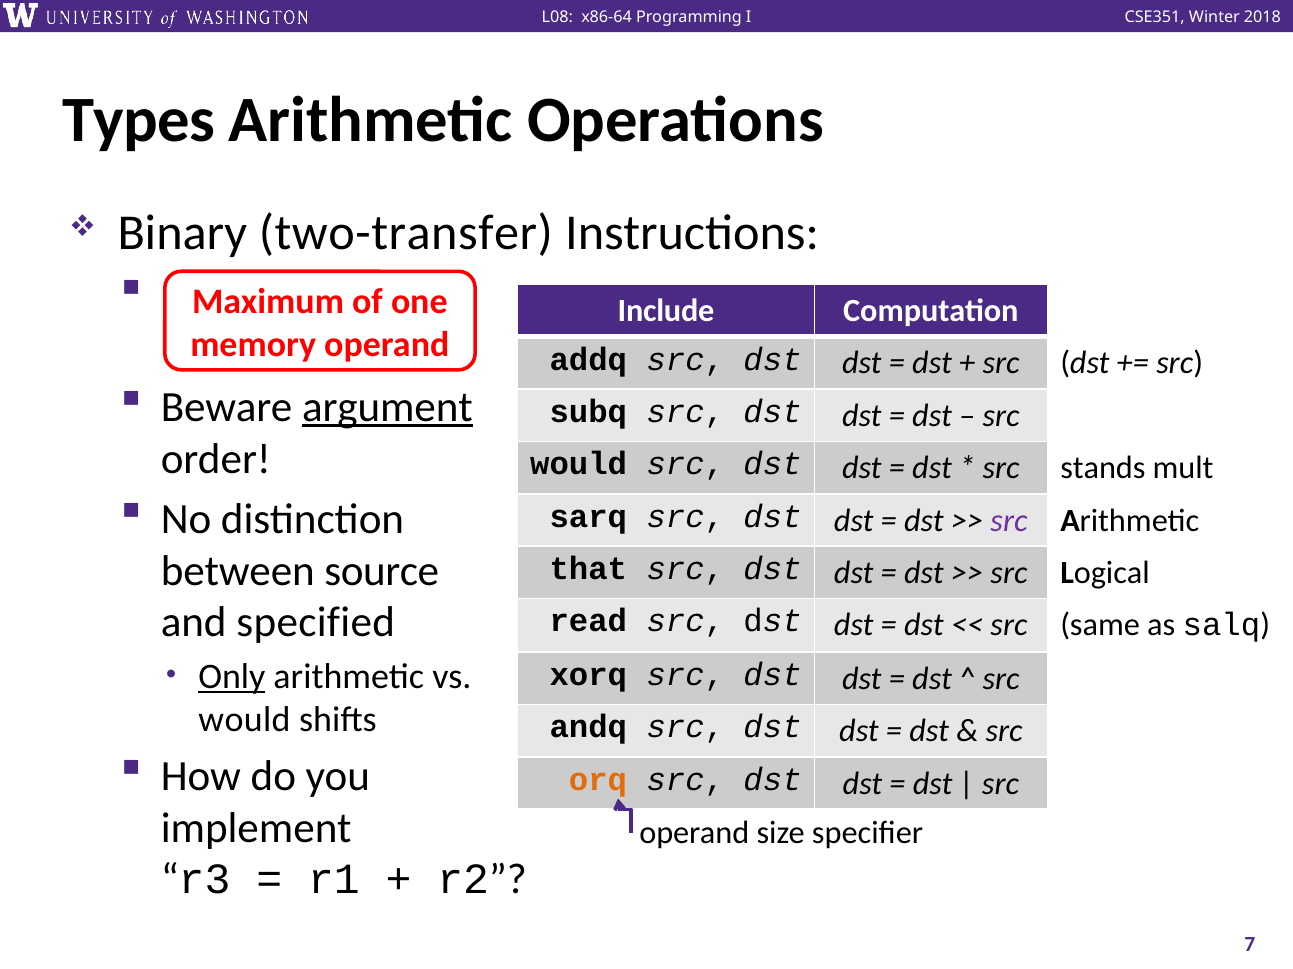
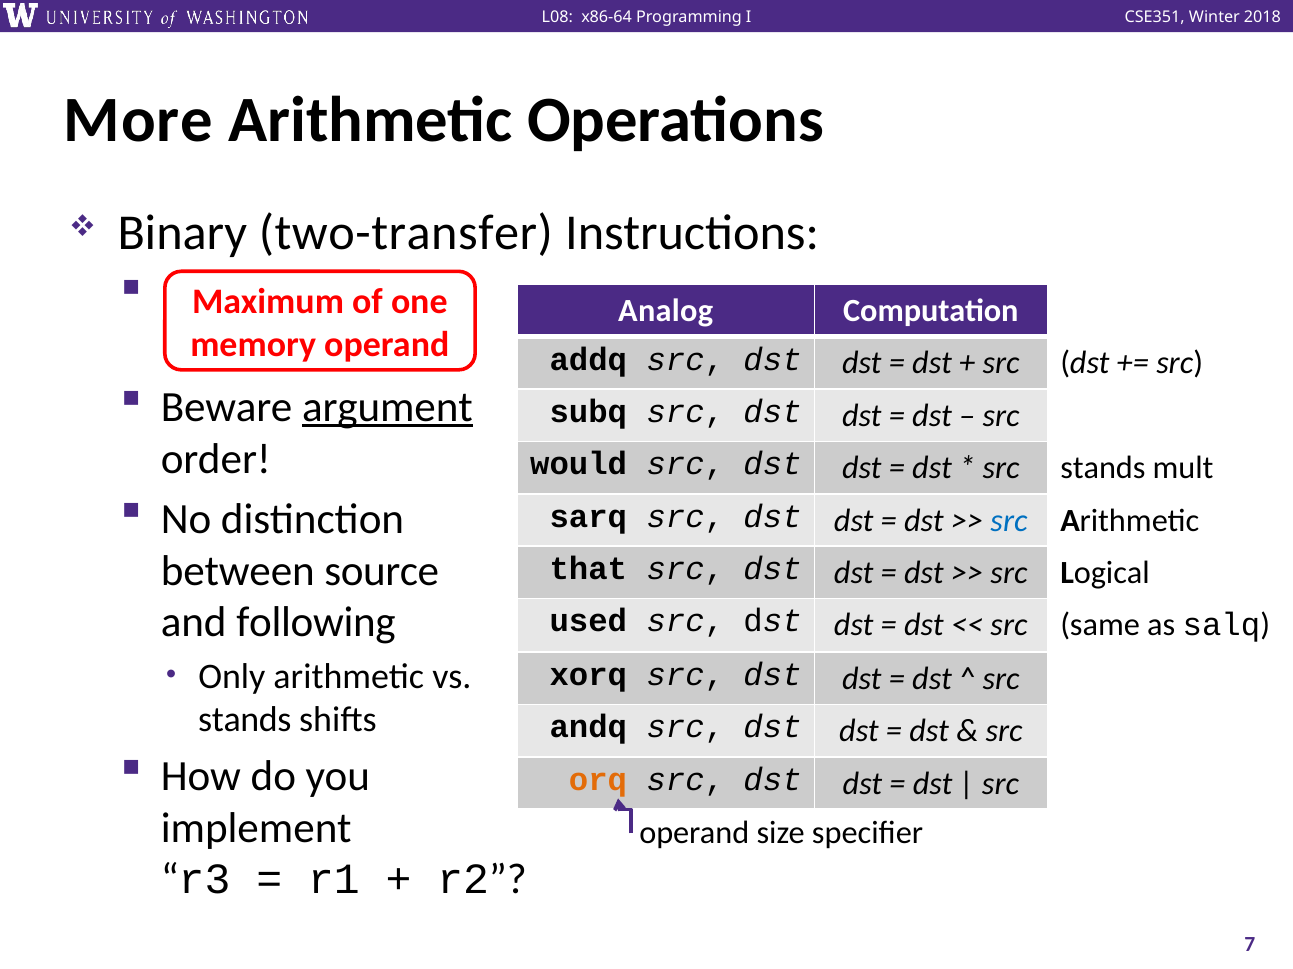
Types: Types -> More
Include: Include -> Analog
src at (1009, 521) colour: purple -> blue
specified: specified -> following
read: read -> used
Only underline: present -> none
would at (244, 720): would -> stands
